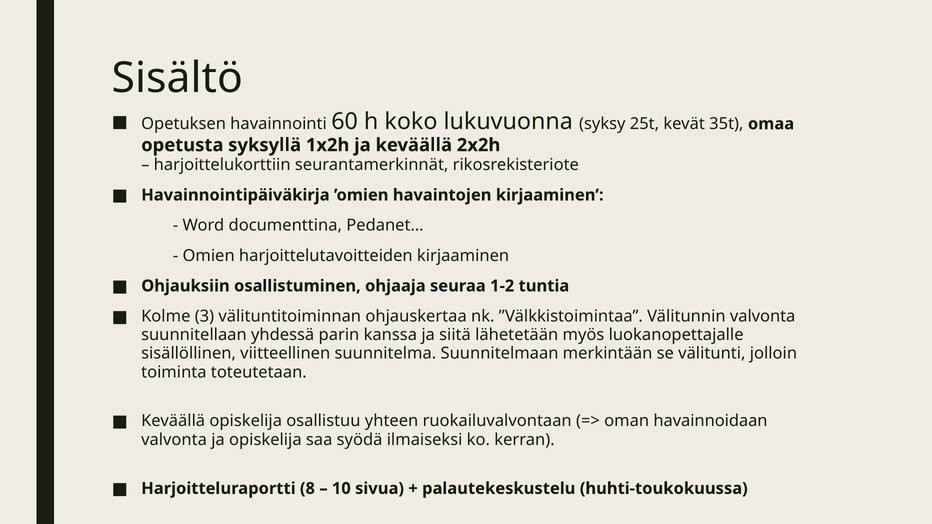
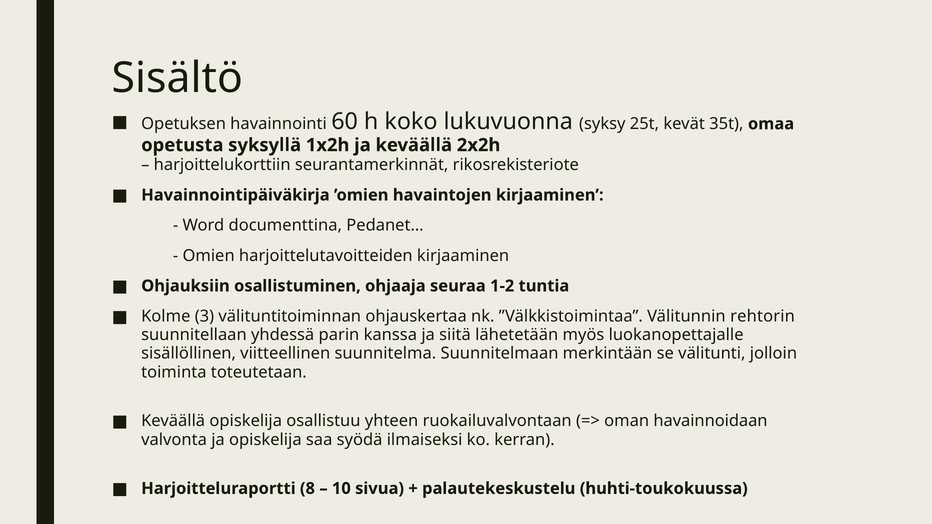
Välitunnin valvonta: valvonta -> rehtorin
